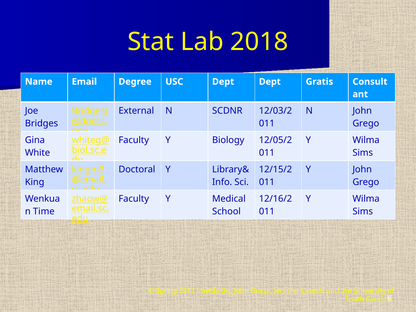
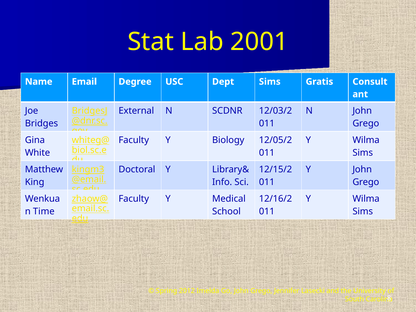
2018: 2018 -> 2001
Dept Dept: Dept -> Sims
